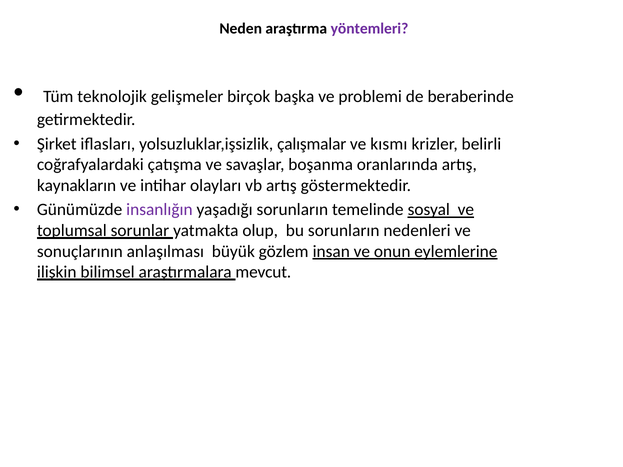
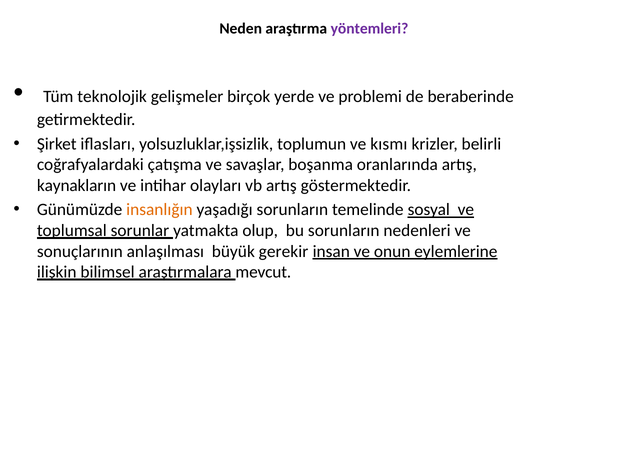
başka: başka -> yerde
çalışmalar: çalışmalar -> toplumun
insanlığın colour: purple -> orange
gözlem: gözlem -> gerekir
